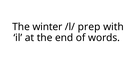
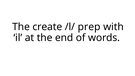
winter: winter -> create
